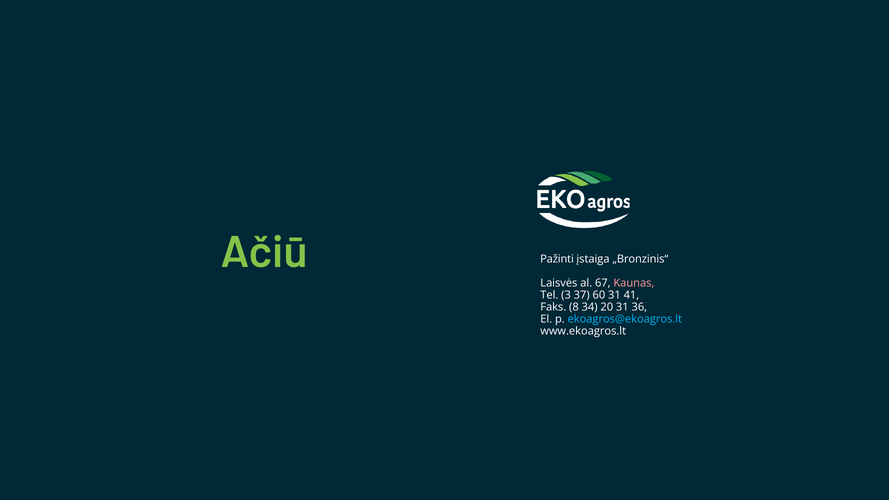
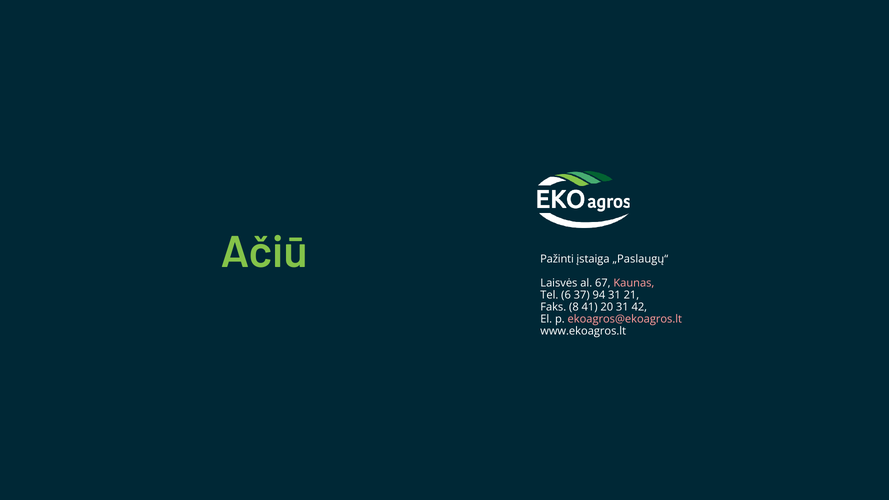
„Bronzinis“: „Bronzinis“ -> „Paslaugų“
3: 3 -> 6
60: 60 -> 94
41: 41 -> 21
34: 34 -> 41
36: 36 -> 42
ekoagros@ekoagros.lt colour: light blue -> pink
